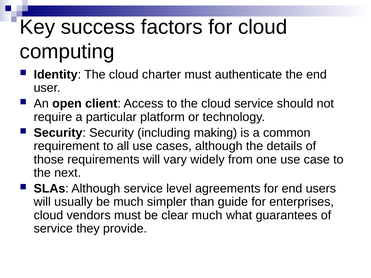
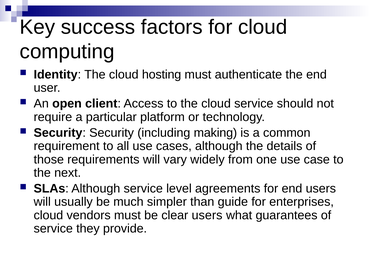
charter: charter -> hosting
clear much: much -> users
